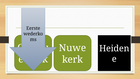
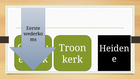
Nuwe: Nuwe -> Troon
